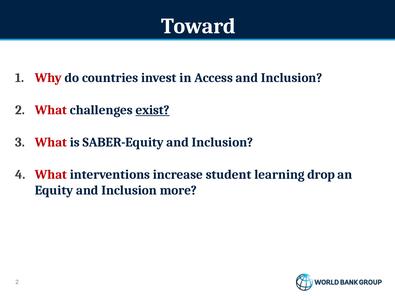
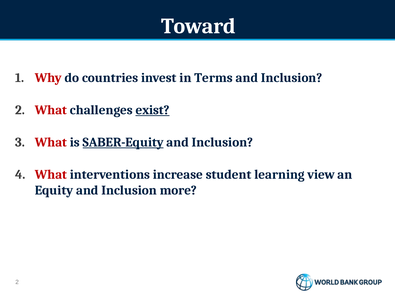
Access: Access -> Terms
SABER-Equity underline: none -> present
drop: drop -> view
